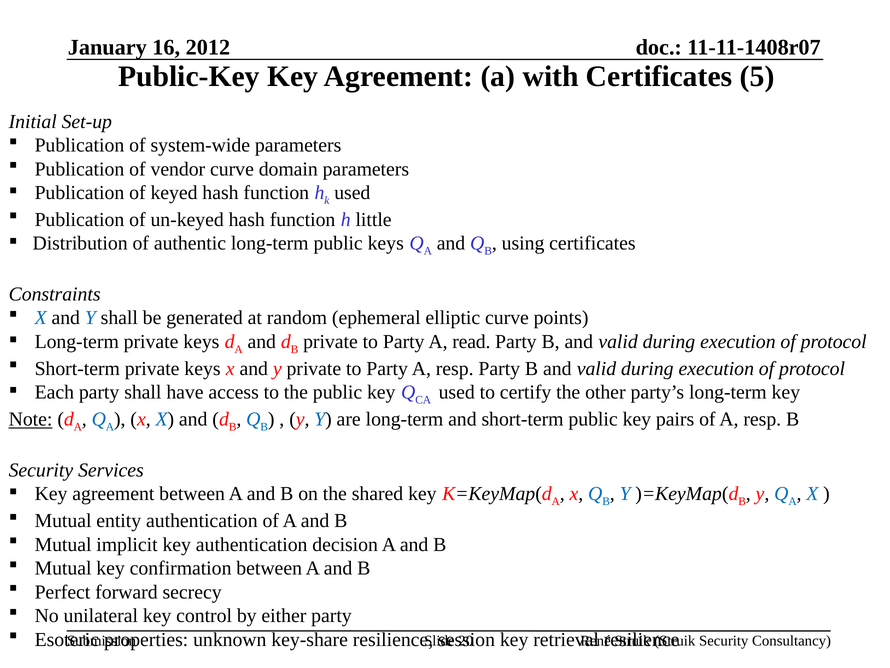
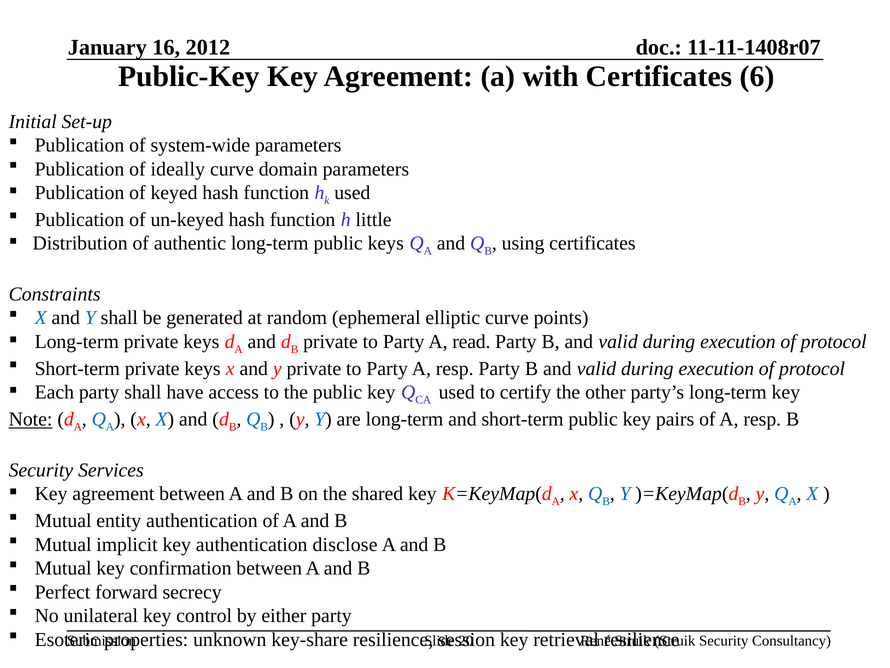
5: 5 -> 6
vendor: vendor -> ideally
decision: decision -> disclose
